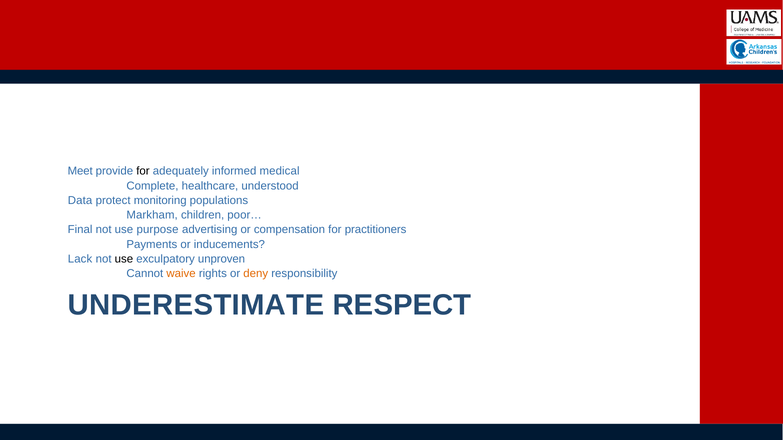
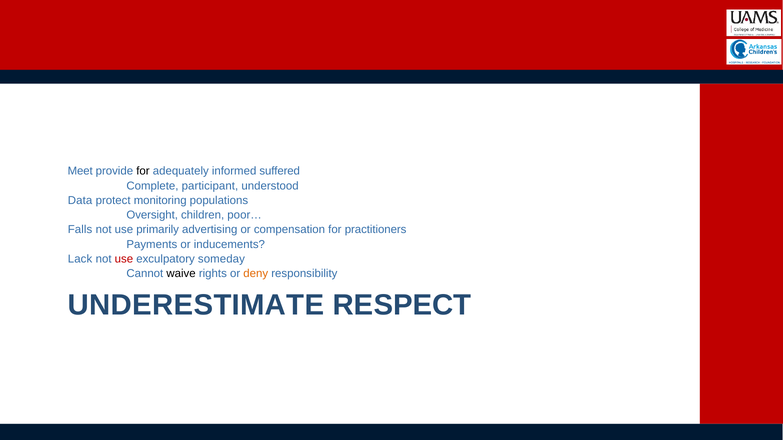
medical: medical -> suffered
healthcare: healthcare -> participant
Markham: Markham -> Oversight
Final: Final -> Falls
purpose: purpose -> primarily
use at (124, 259) colour: black -> red
unproven: unproven -> someday
waive colour: orange -> black
